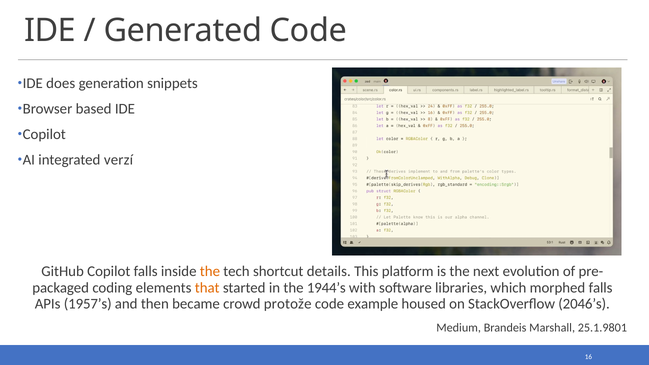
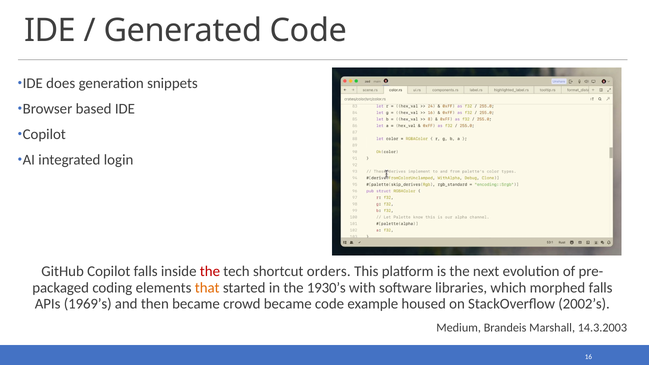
verzí: verzí -> login
the at (210, 272) colour: orange -> red
details: details -> orders
1944’s: 1944’s -> 1930’s
1957’s: 1957’s -> 1969’s
crowd protože: protože -> became
2046’s: 2046’s -> 2002’s
25.1.9801: 25.1.9801 -> 14.3.2003
